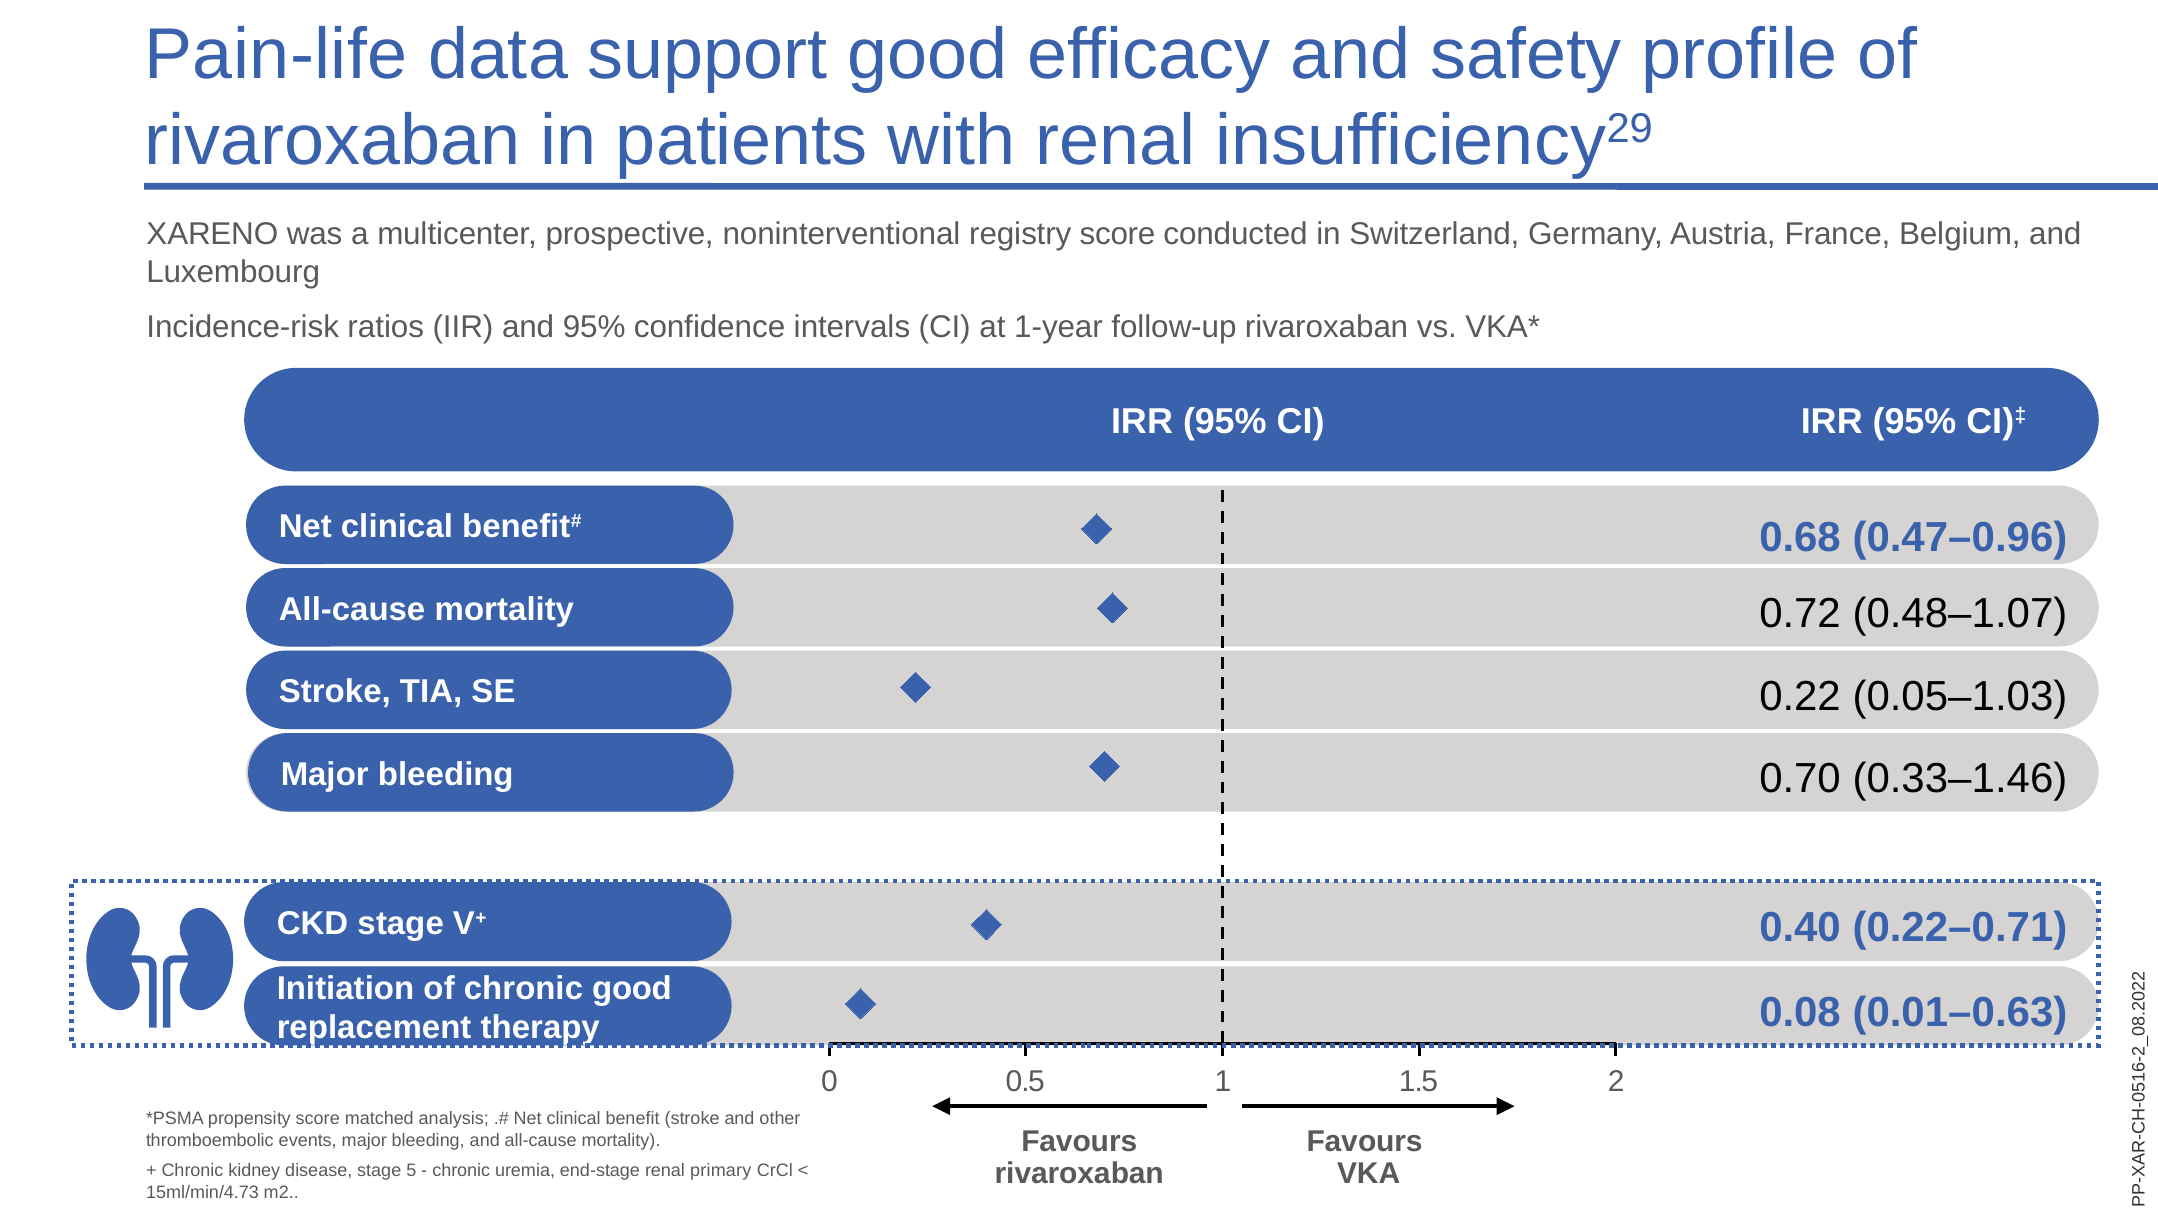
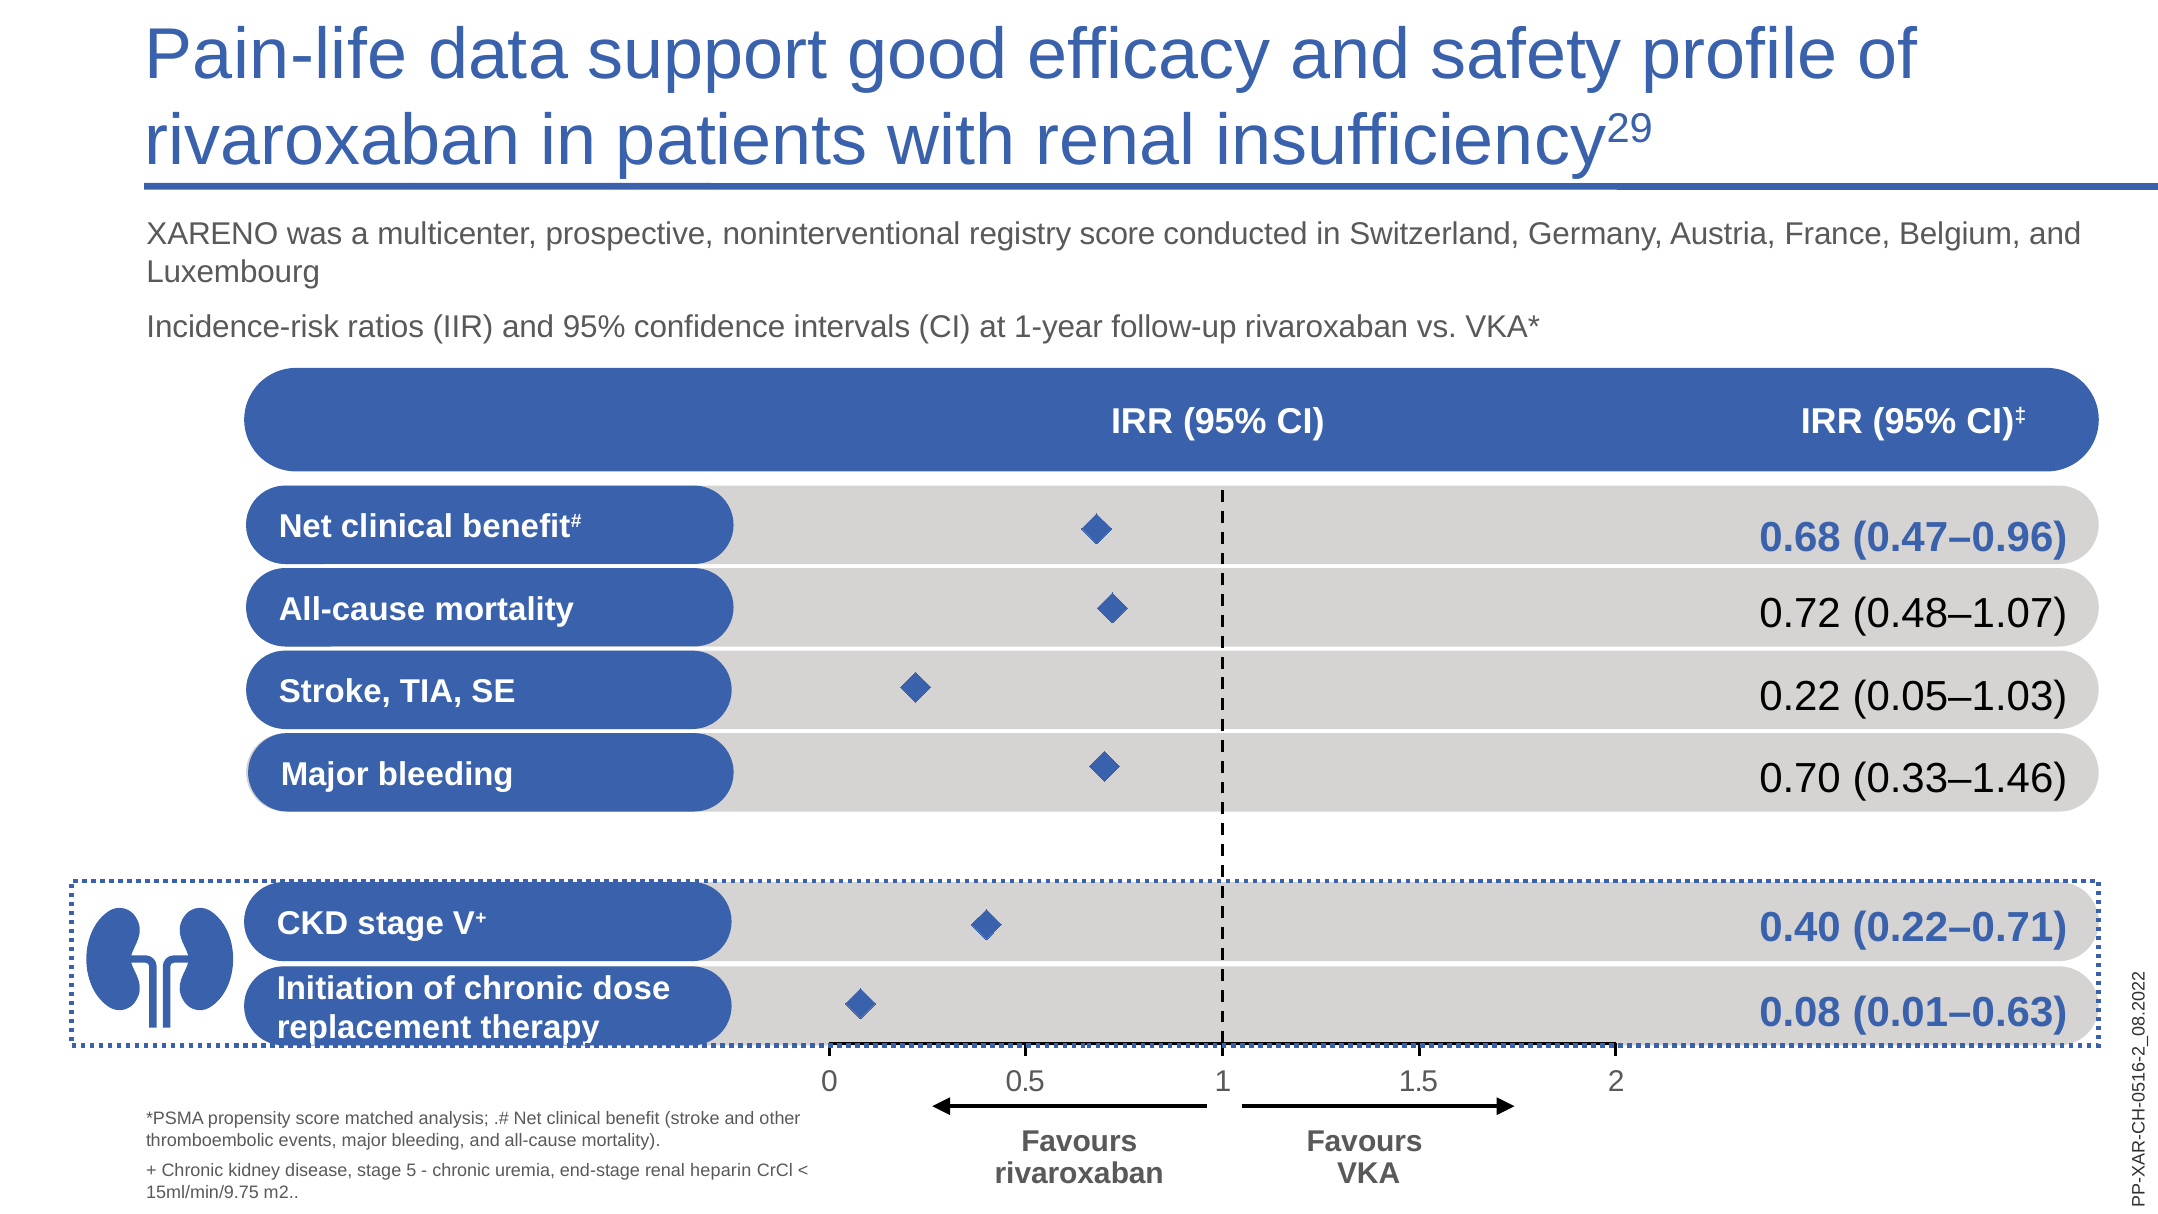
chronic good: good -> dose
primary: primary -> heparin
15ml/min/4.73: 15ml/min/4.73 -> 15ml/min/9.75
